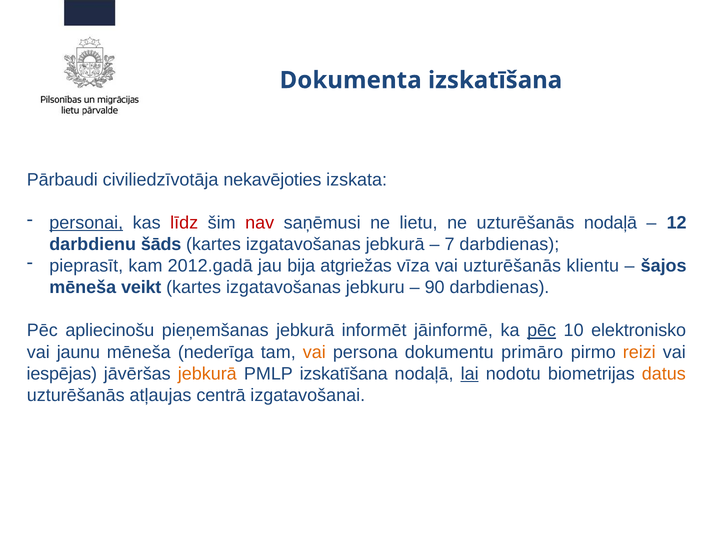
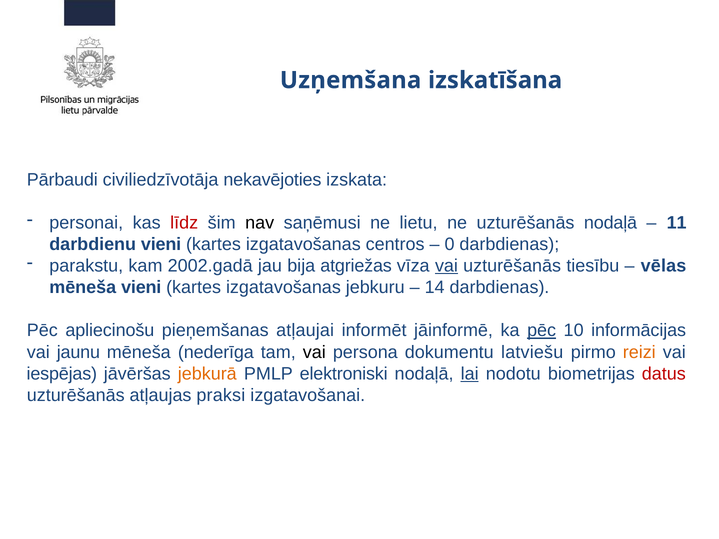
Dokumenta: Dokumenta -> Uzņemšana
personai underline: present -> none
nav colour: red -> black
12: 12 -> 11
darbdienu šāds: šāds -> vieni
izgatavošanas jebkurā: jebkurā -> centros
7: 7 -> 0
pieprasīt: pieprasīt -> parakstu
2012.gadā: 2012.gadā -> 2002.gadā
vai at (446, 266) underline: none -> present
klientu: klientu -> tiesību
šajos: šajos -> vēlas
mēneša veikt: veikt -> vieni
90: 90 -> 14
pieņemšanas jebkurā: jebkurā -> atļaujai
elektronisko: elektronisko -> informācijas
vai at (314, 352) colour: orange -> black
primāro: primāro -> latviešu
PMLP izskatīšana: izskatīšana -> elektroniski
datus colour: orange -> red
centrā: centrā -> praksi
